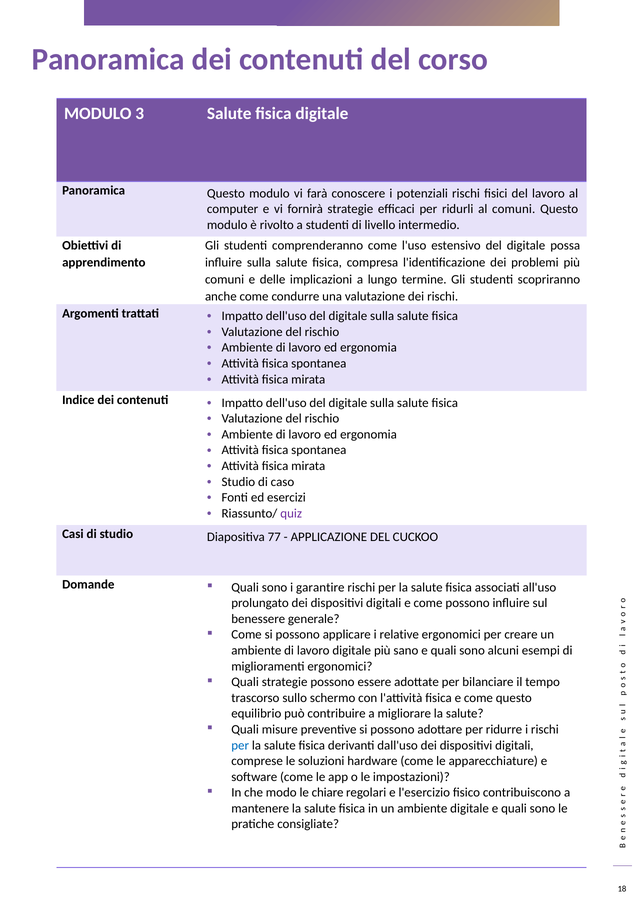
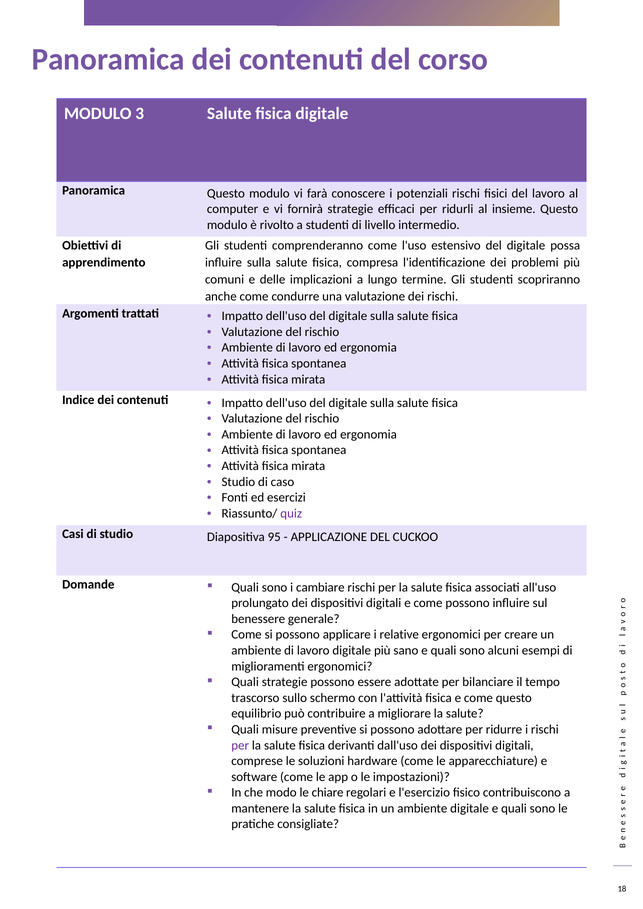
al comuni: comuni -> insieme
77: 77 -> 95
garantire: garantire -> cambiare
per at (240, 746) colour: blue -> purple
